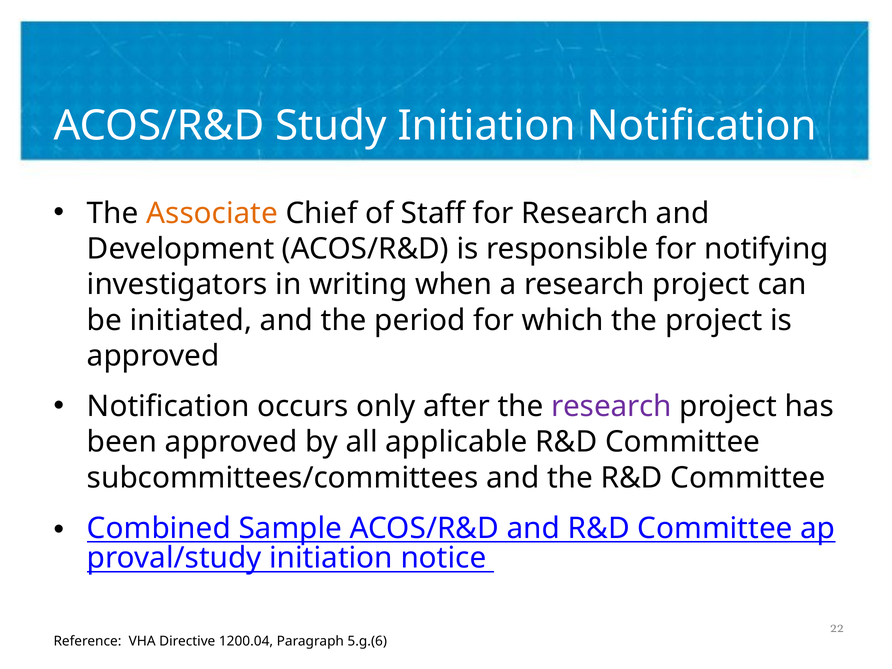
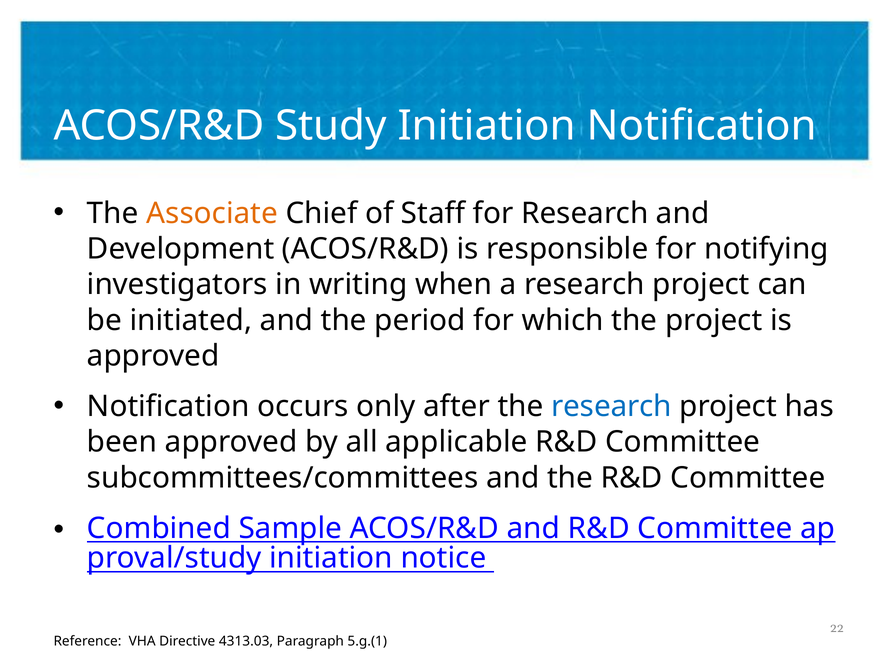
research at (612, 406) colour: purple -> blue
1200.04: 1200.04 -> 4313.03
5.g.(6: 5.g.(6 -> 5.g.(1
